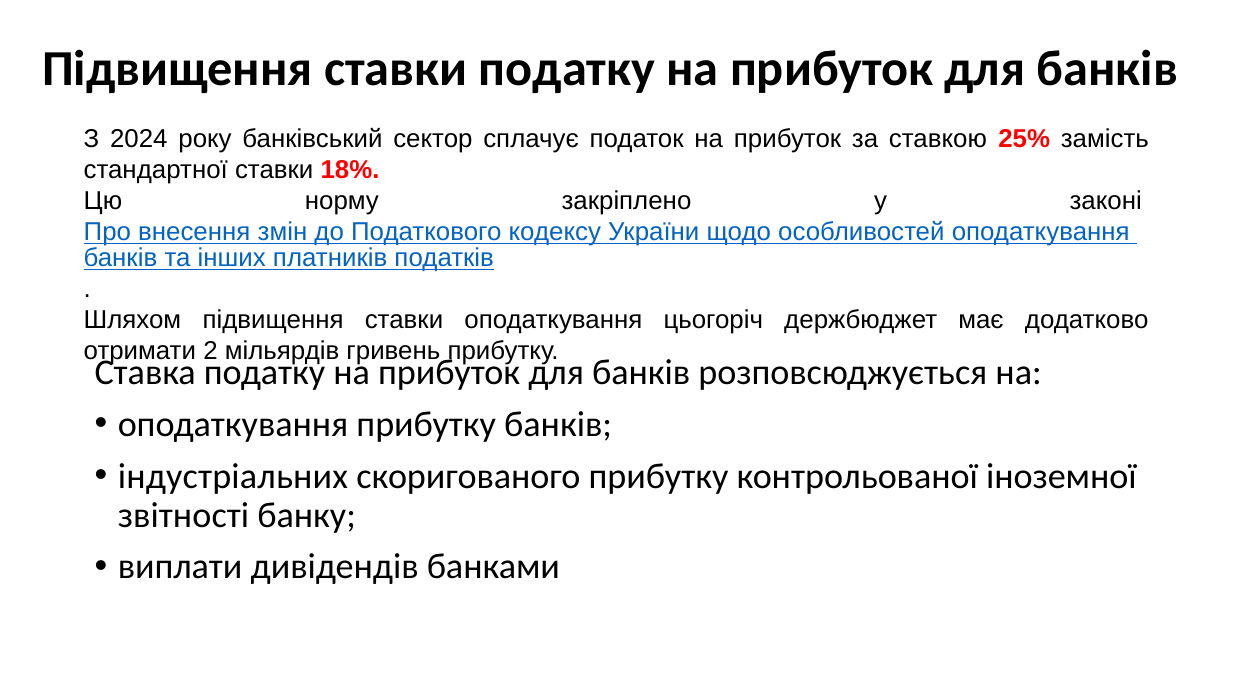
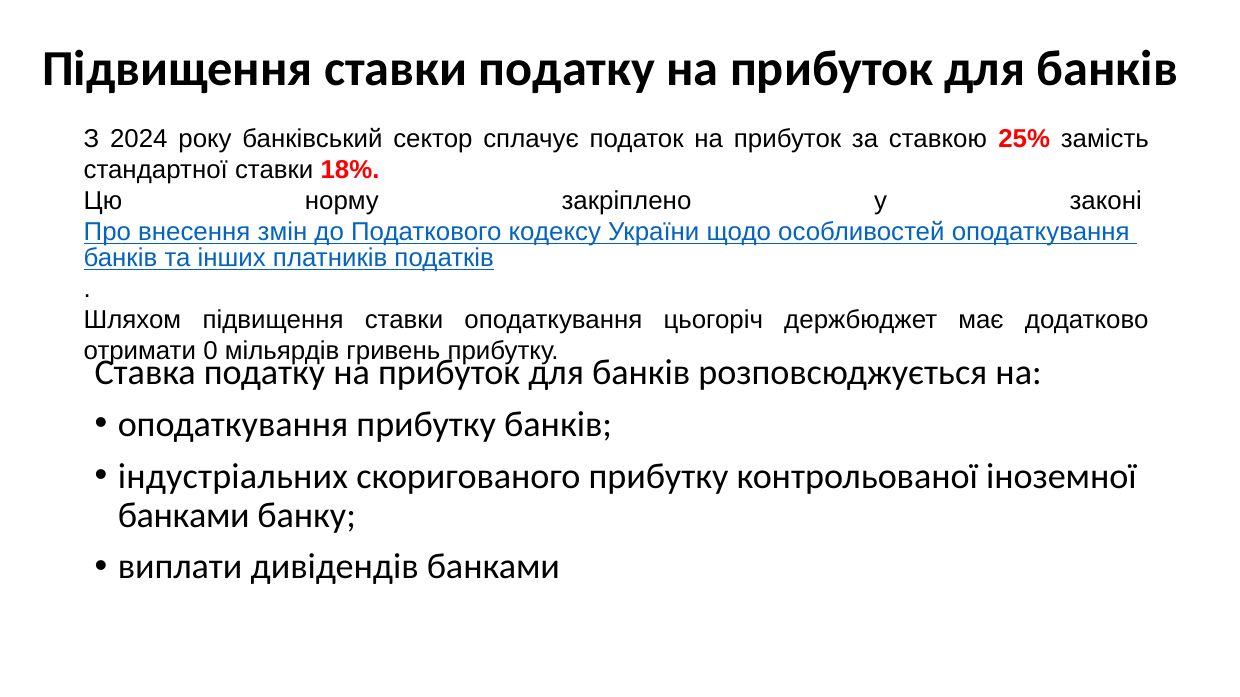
2: 2 -> 0
звітності at (184, 515): звітності -> банками
